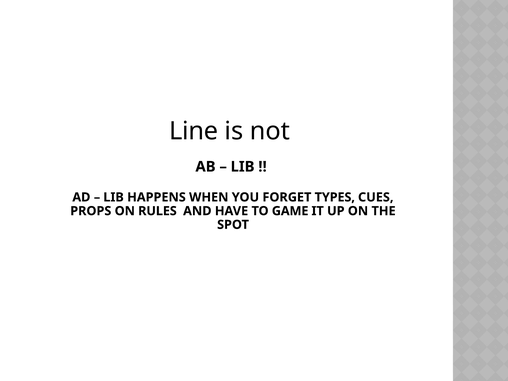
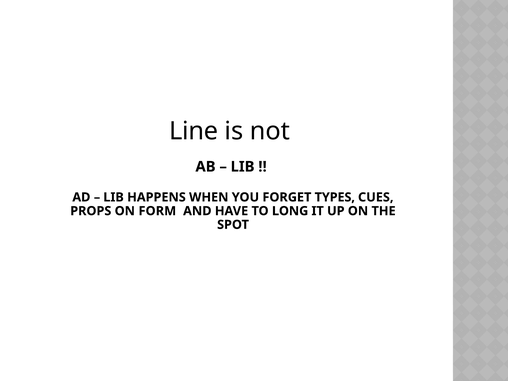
RULES: RULES -> FORM
GAME: GAME -> LONG
